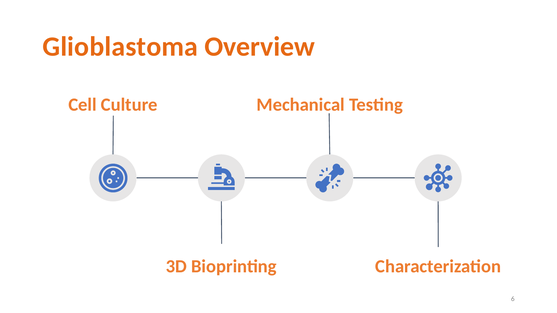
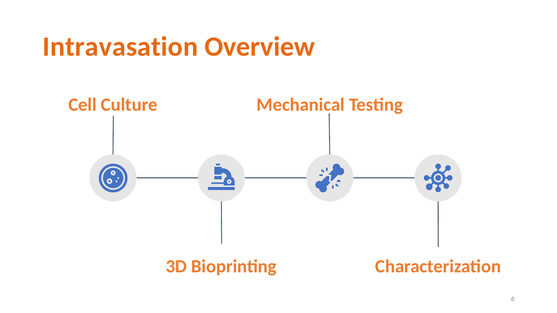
Glioblastoma: Glioblastoma -> Intravasation
